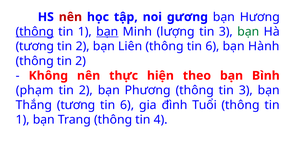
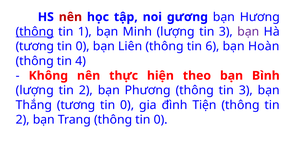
bạn at (107, 32) underline: present -> none
bạn at (248, 32) colour: green -> purple
2 at (83, 46): 2 -> 0
Hành: Hành -> Hoàn
thông tin 2: 2 -> 4
phạm at (35, 91): phạm -> lượng
6 at (127, 105): 6 -> 0
Tuổi: Tuổi -> Tiện
1 at (23, 120): 1 -> 2
thông tin 4: 4 -> 0
